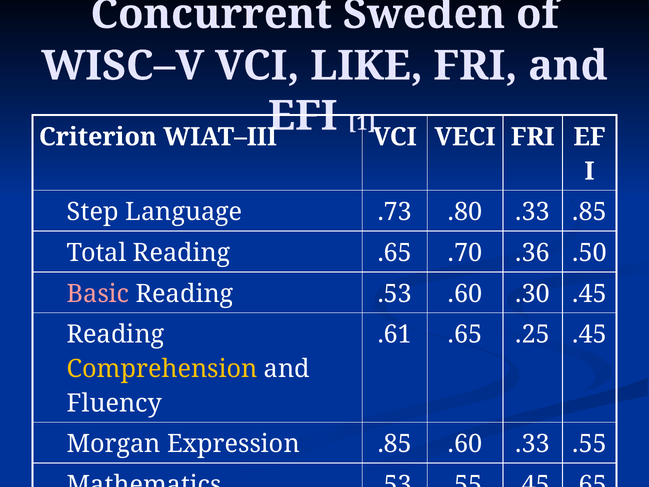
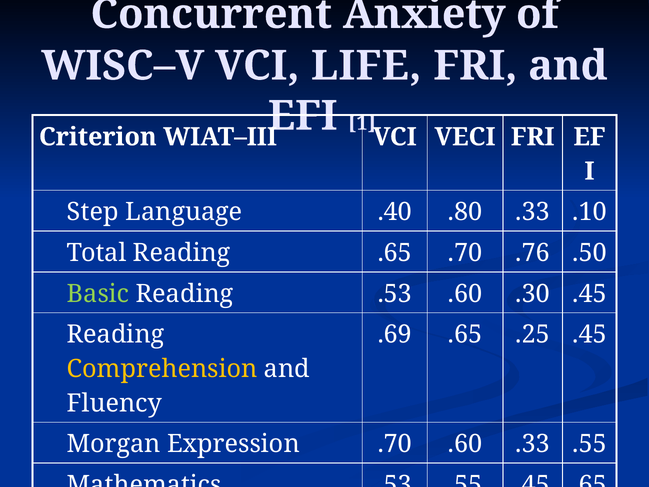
Sweden: Sweden -> Anxiety
LIKE: LIKE -> LIFE
Language .73: .73 -> .40
.33 .85: .85 -> .10
.70 .36: .36 -> .76
Basic colour: pink -> light green
.61: .61 -> .69
Expression .85: .85 -> .70
